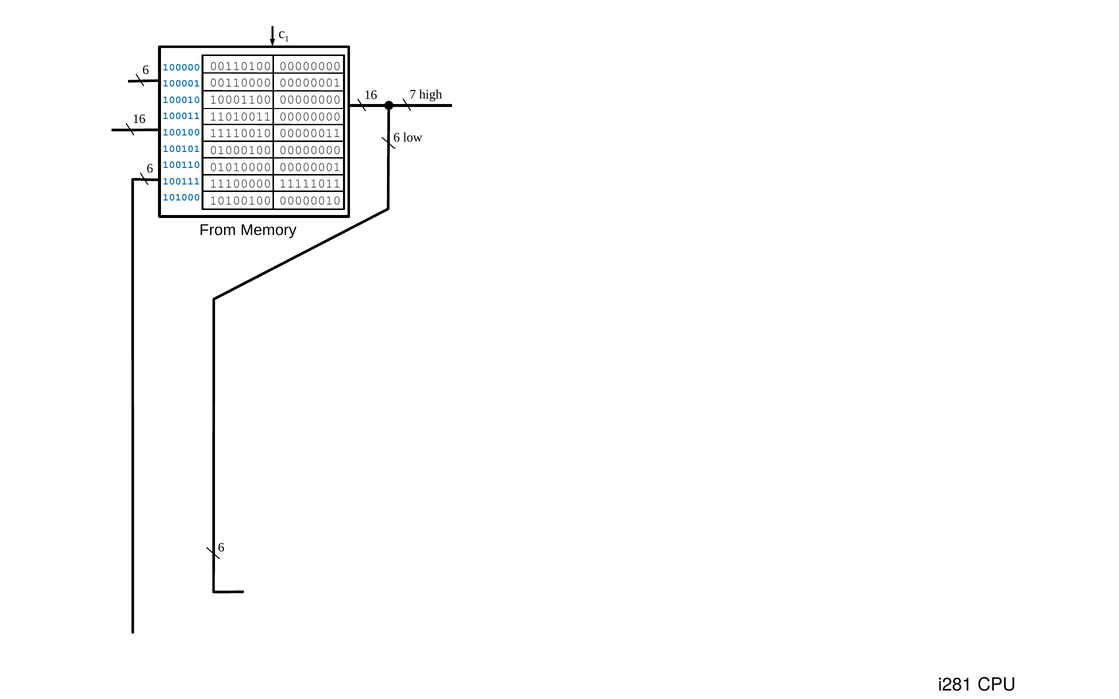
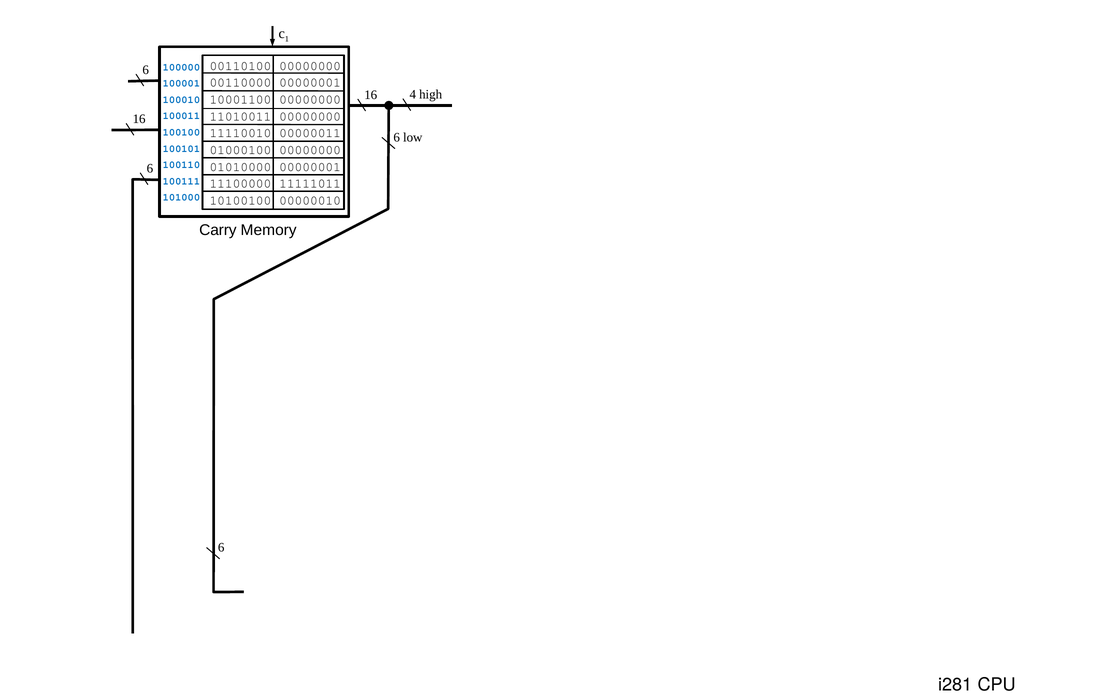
7: 7 -> 4
From: From -> Carry
